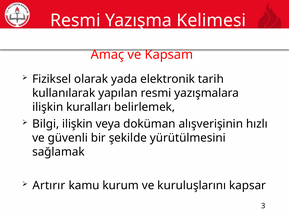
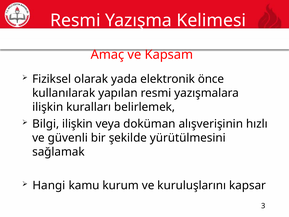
tarih: tarih -> önce
Artırır: Artırır -> Hangi
